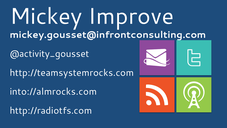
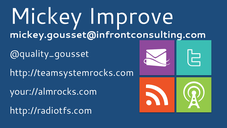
@activity_gousset: @activity_gousset -> @quality_gousset
into://almrocks.com: into://almrocks.com -> your://almrocks.com
